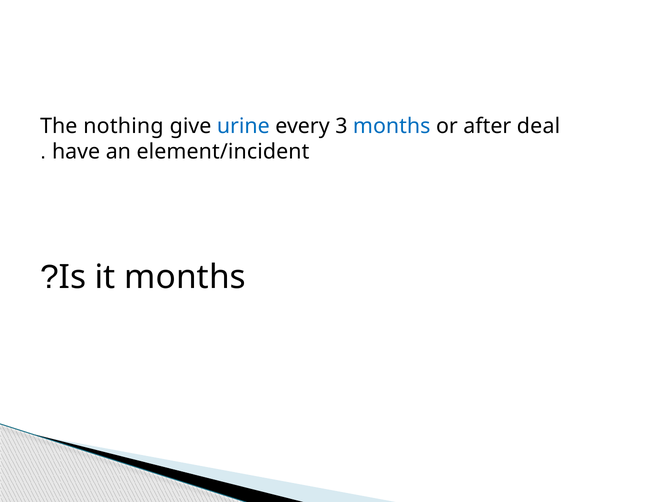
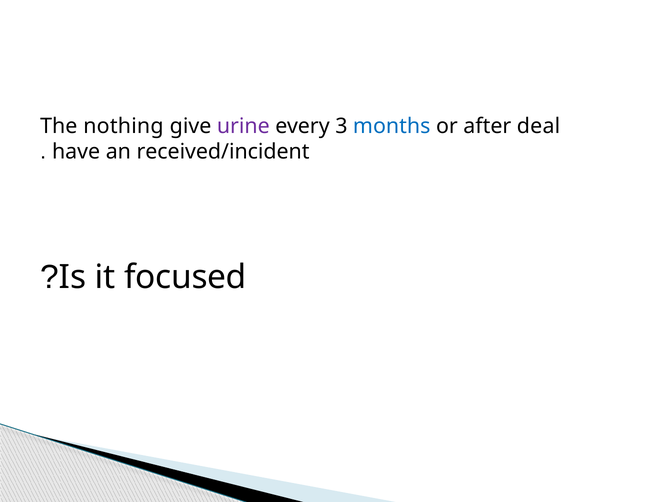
urine colour: blue -> purple
element/incident: element/incident -> received/incident
it months: months -> focused
